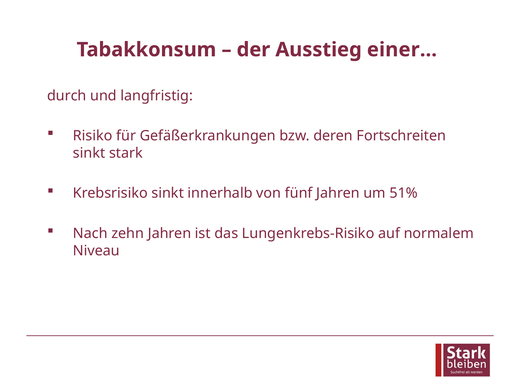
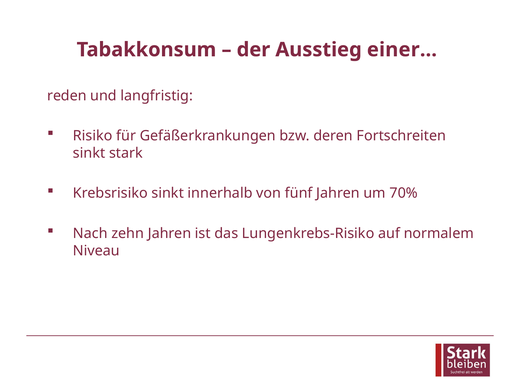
durch: durch -> reden
51%: 51% -> 70%
